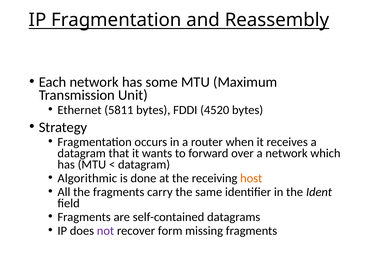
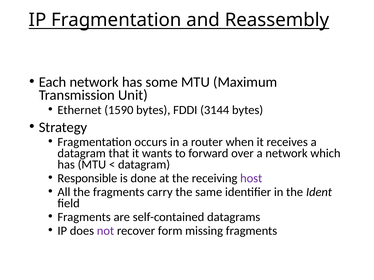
5811: 5811 -> 1590
4520: 4520 -> 3144
Algorithmic: Algorithmic -> Responsible
host colour: orange -> purple
